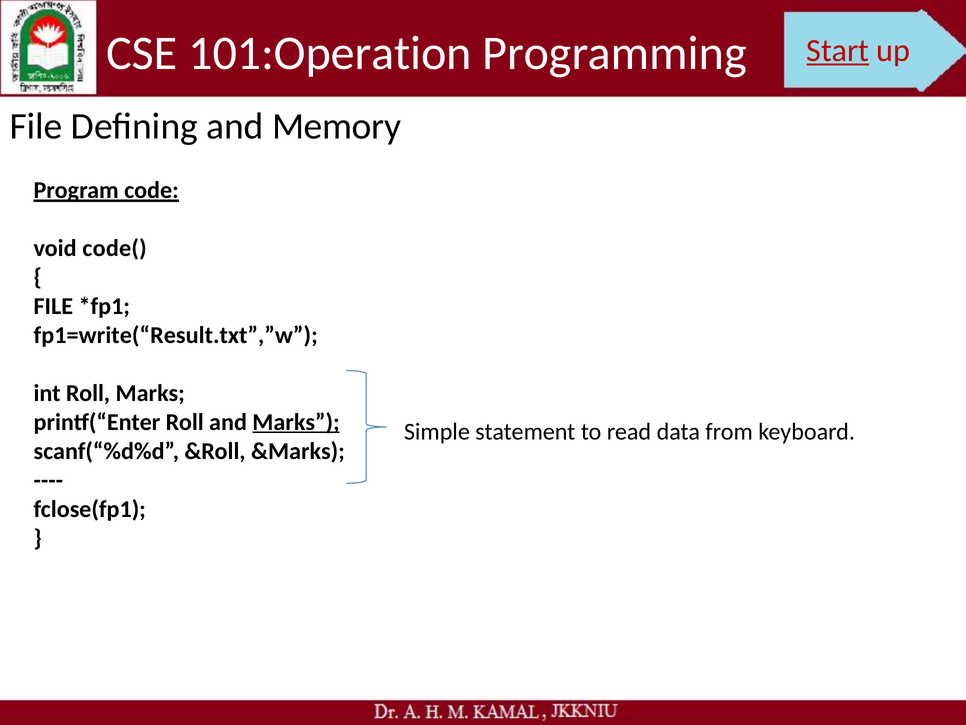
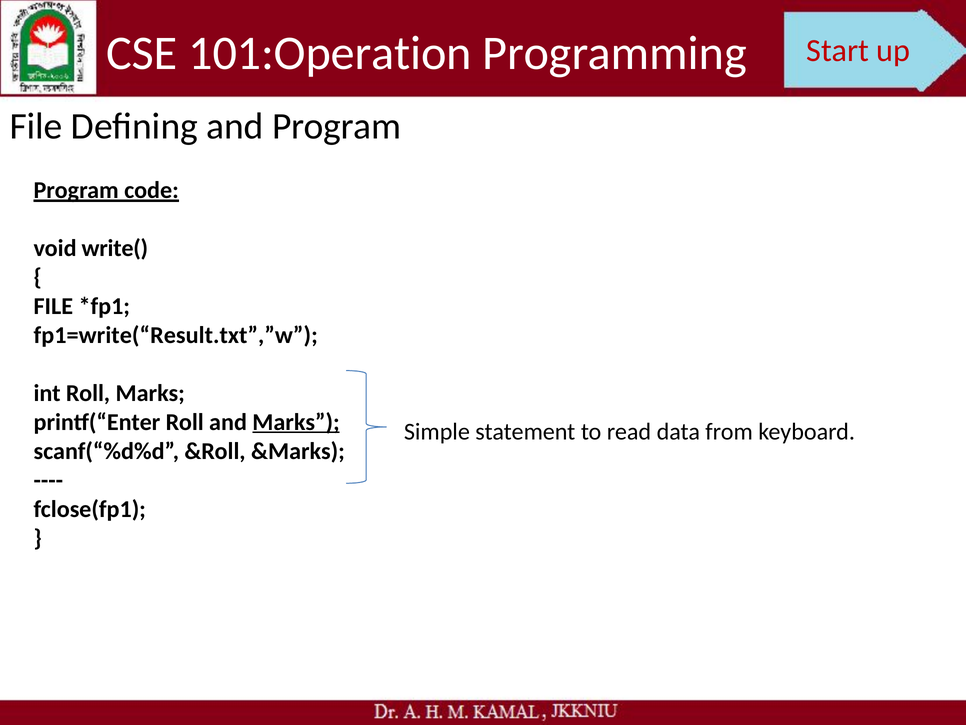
Start underline: present -> none
and Memory: Memory -> Program
code(: code( -> write(
